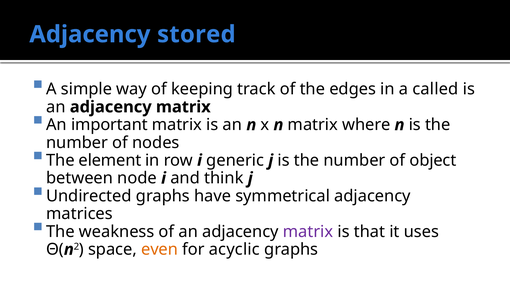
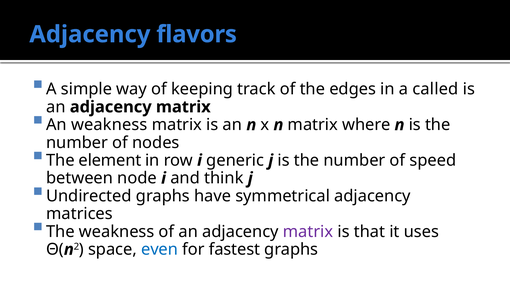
stored: stored -> flavors
An important: important -> weakness
object: object -> speed
even colour: orange -> blue
acyclic: acyclic -> fastest
